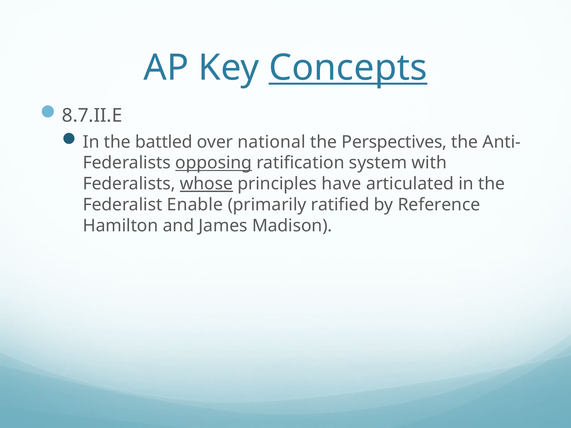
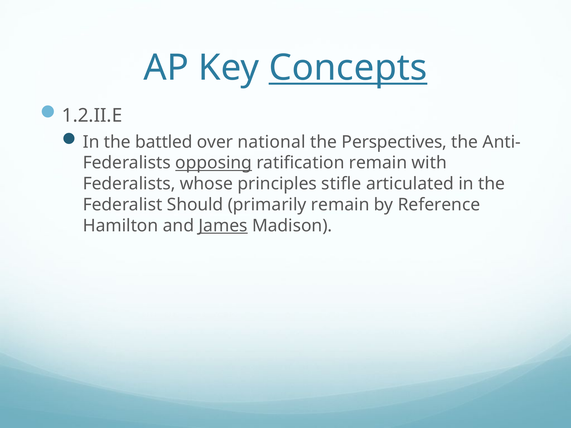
8.7.II.E: 8.7.II.E -> 1.2.II.E
ratification system: system -> remain
whose underline: present -> none
have: have -> stifle
Enable: Enable -> Should
primarily ratified: ratified -> remain
James underline: none -> present
